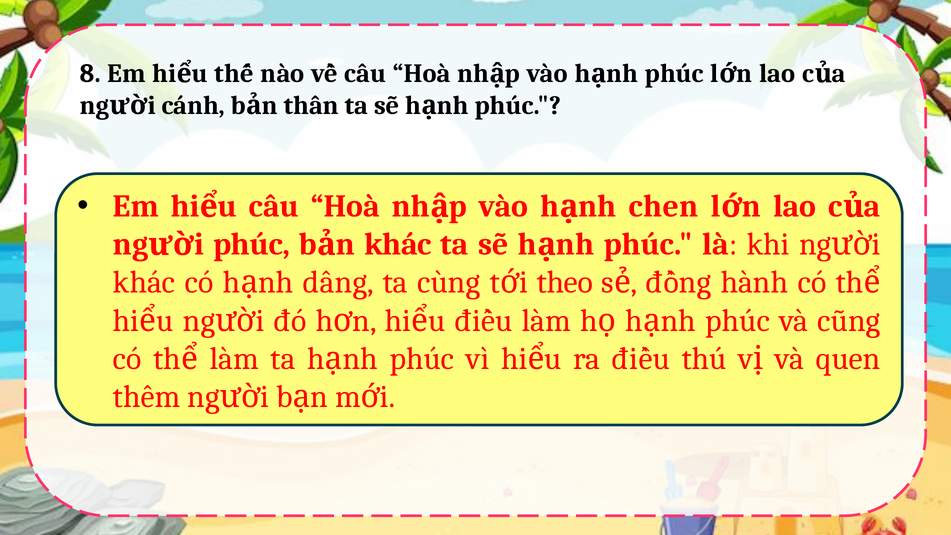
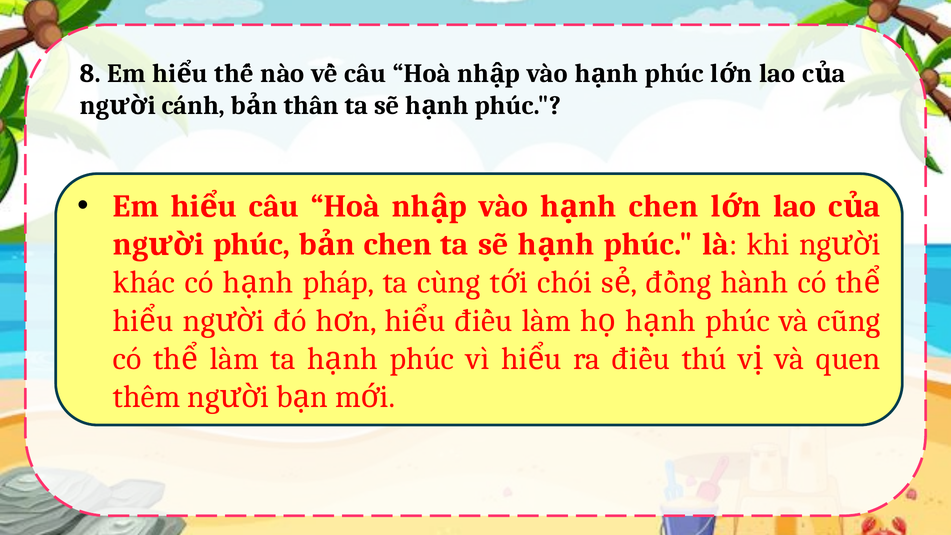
khác at (398, 244): khác -> chen
dâng: dâng -> pháp
theo: theo -> chói
